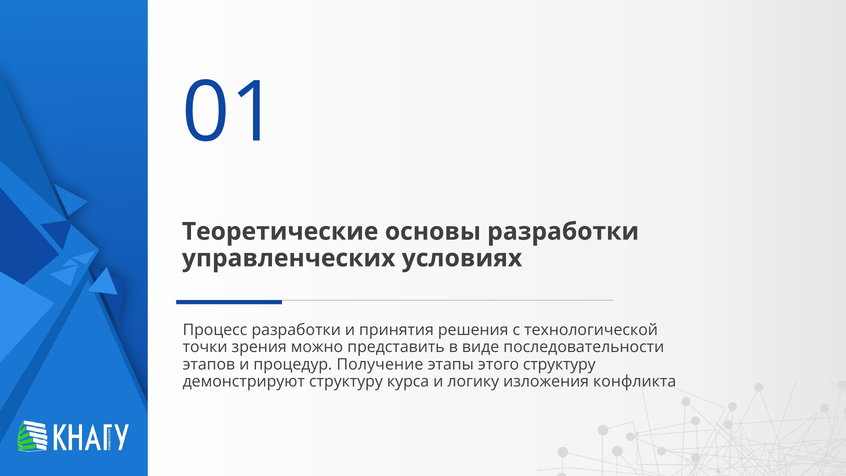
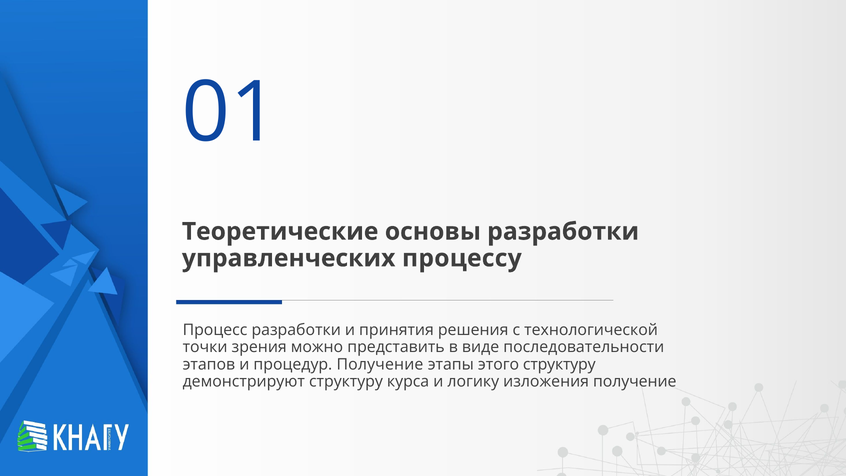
условиях: условиях -> процессу
изложения конфликта: конфликта -> получение
